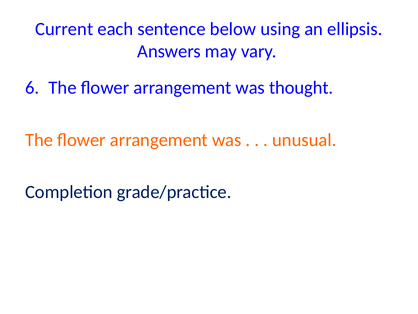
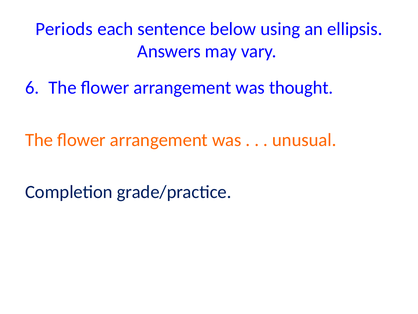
Current: Current -> Periods
